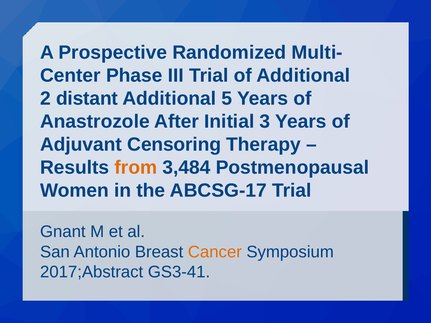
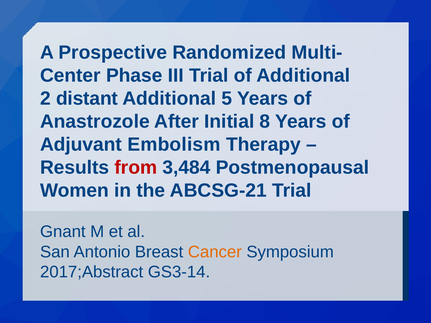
3: 3 -> 8
Censoring: Censoring -> Embolism
from colour: orange -> red
ABCSG-17: ABCSG-17 -> ABCSG-21
GS3-41: GS3-41 -> GS3-14
